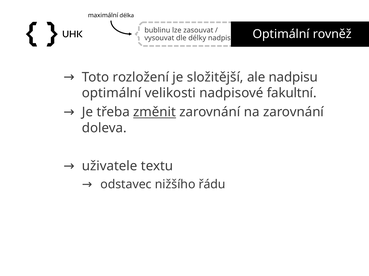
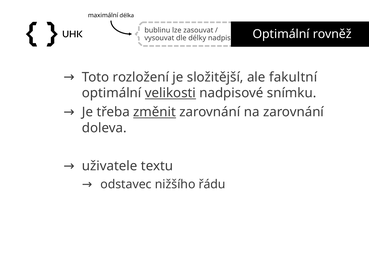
ale nadpisu: nadpisu -> fakultní
velikosti underline: none -> present
fakultní: fakultní -> snímku
